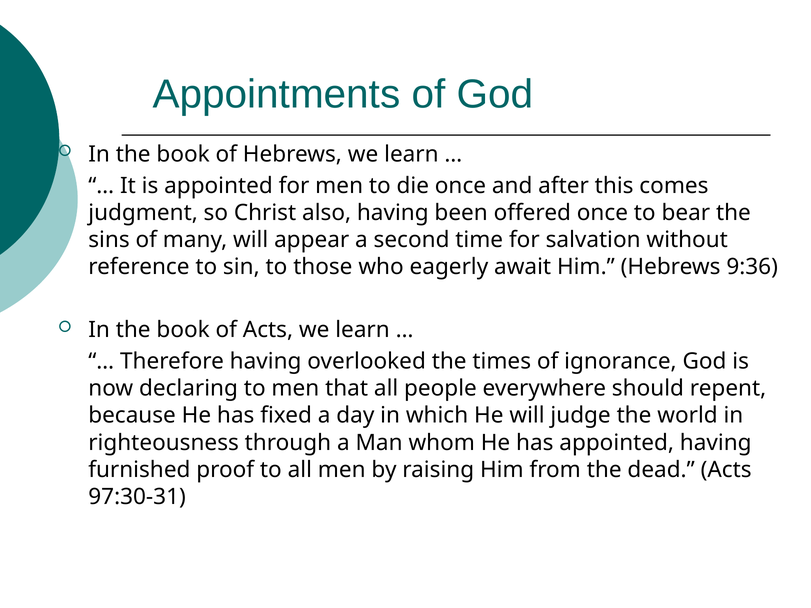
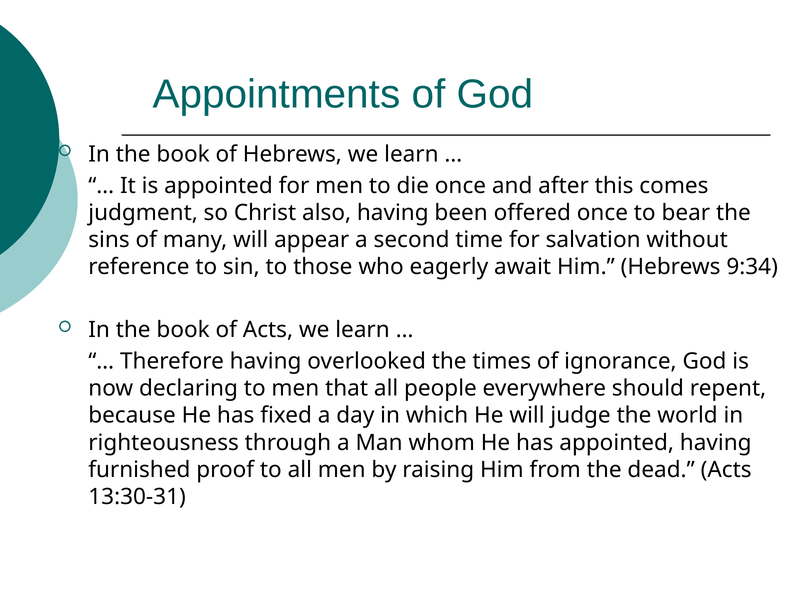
9:36: 9:36 -> 9:34
97:30-31: 97:30-31 -> 13:30-31
